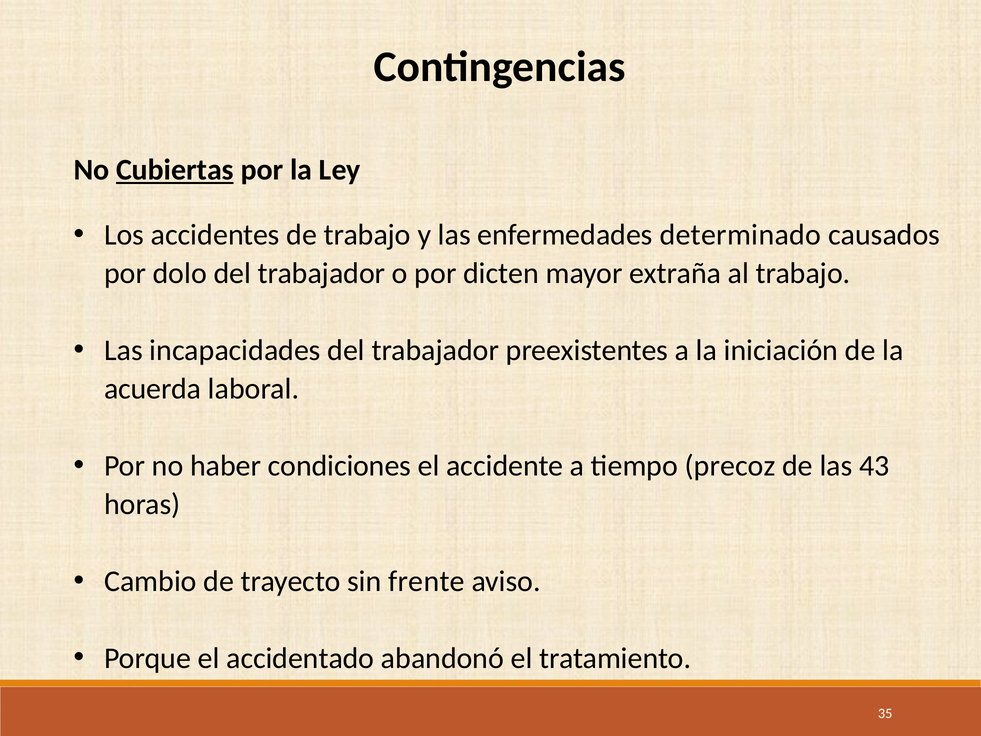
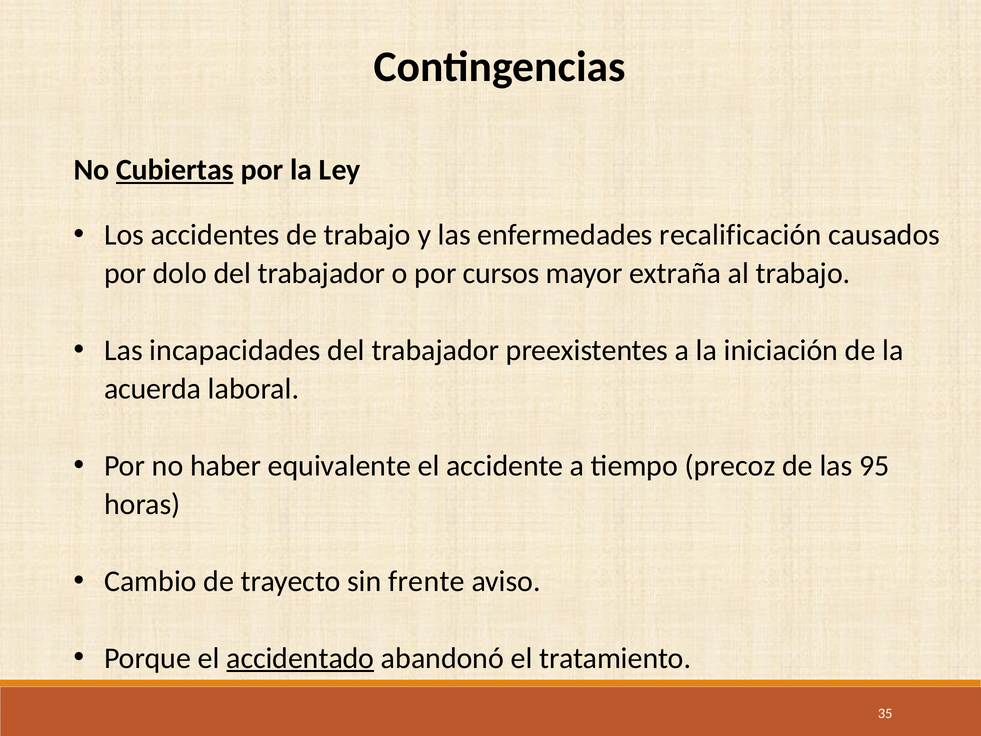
determinado: determinado -> recalificación
dicten: dicten -> cursos
condiciones: condiciones -> equivalente
43: 43 -> 95
accidentado underline: none -> present
